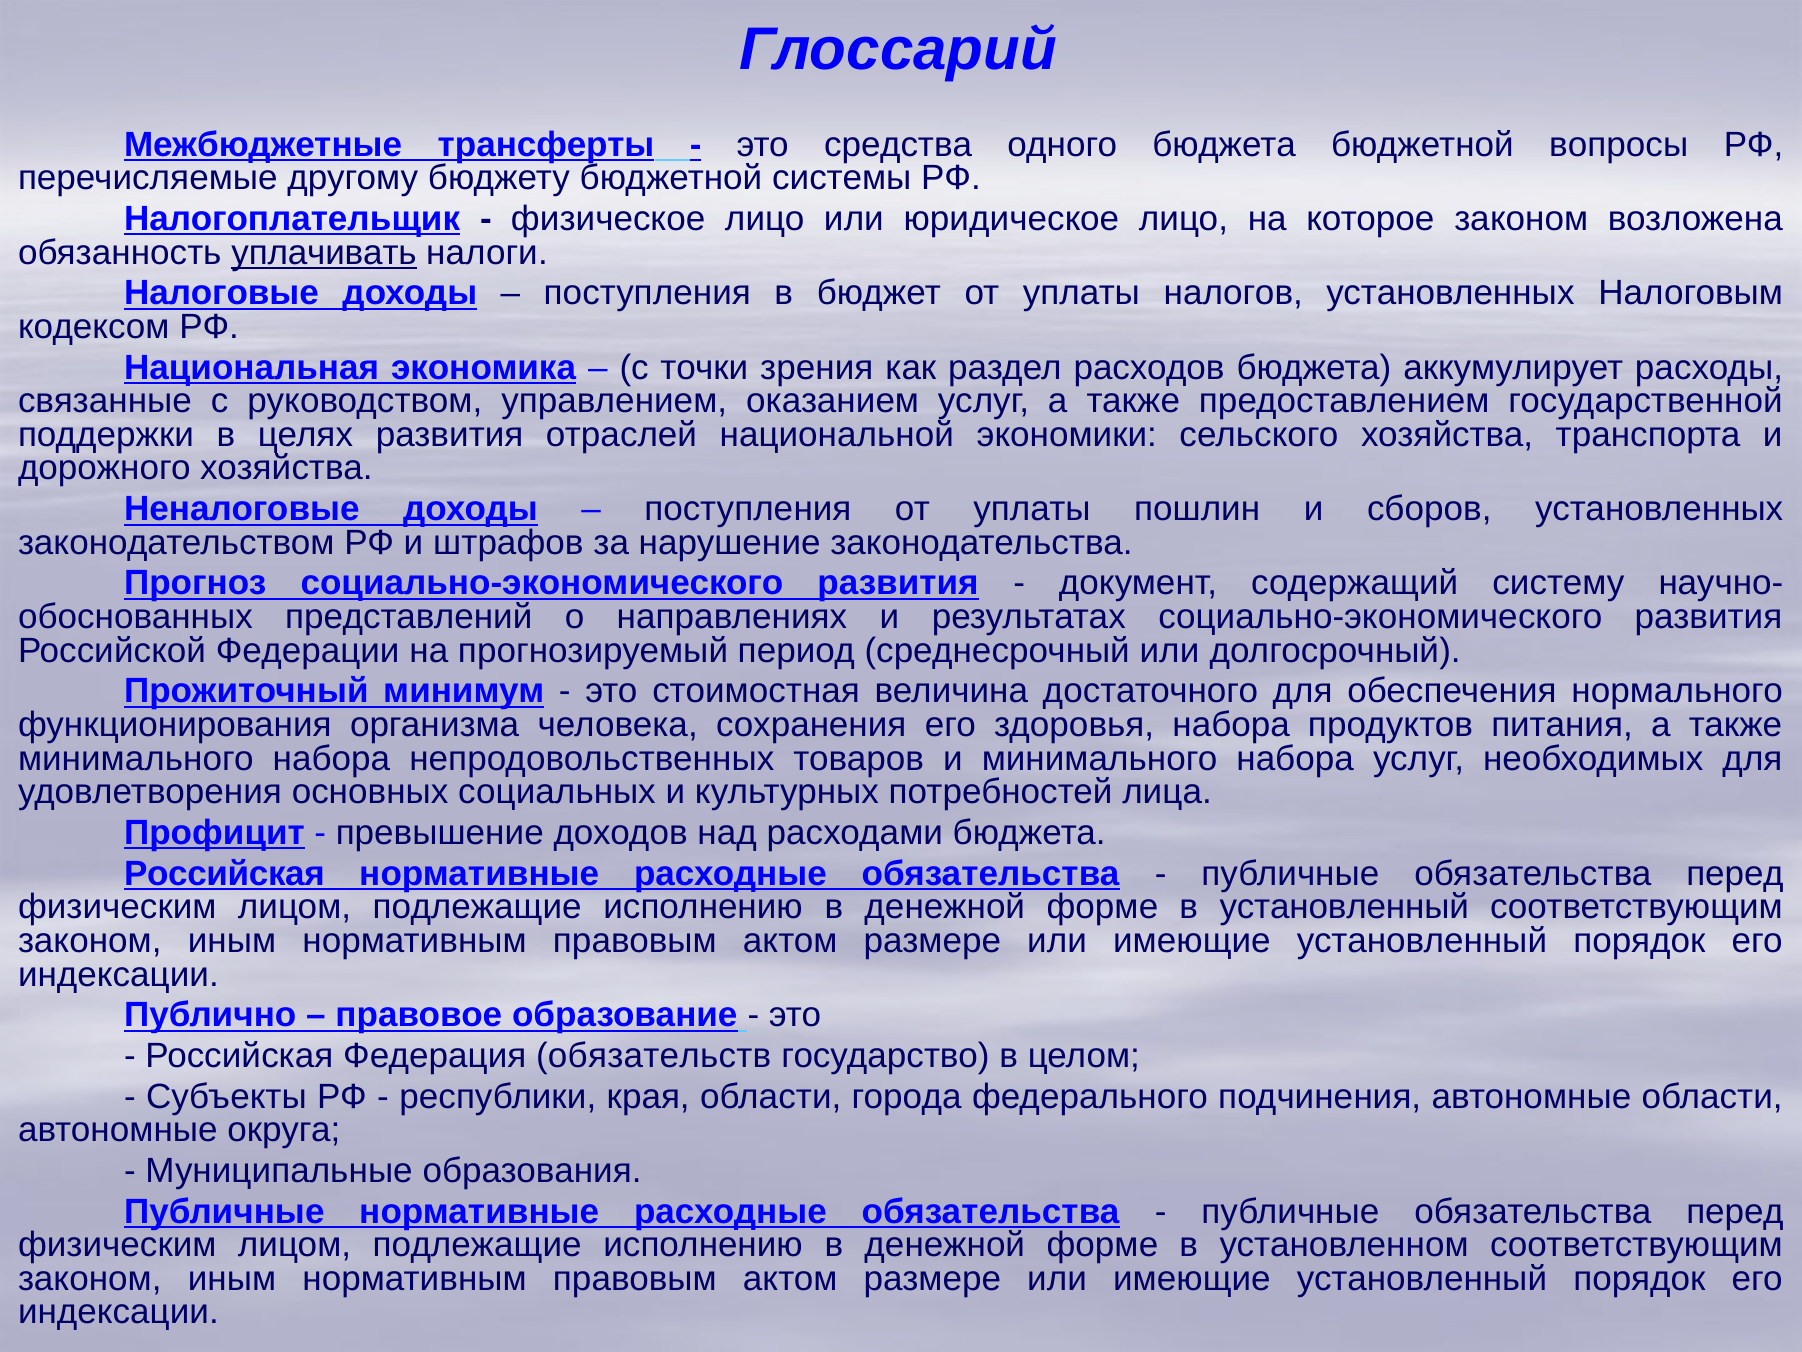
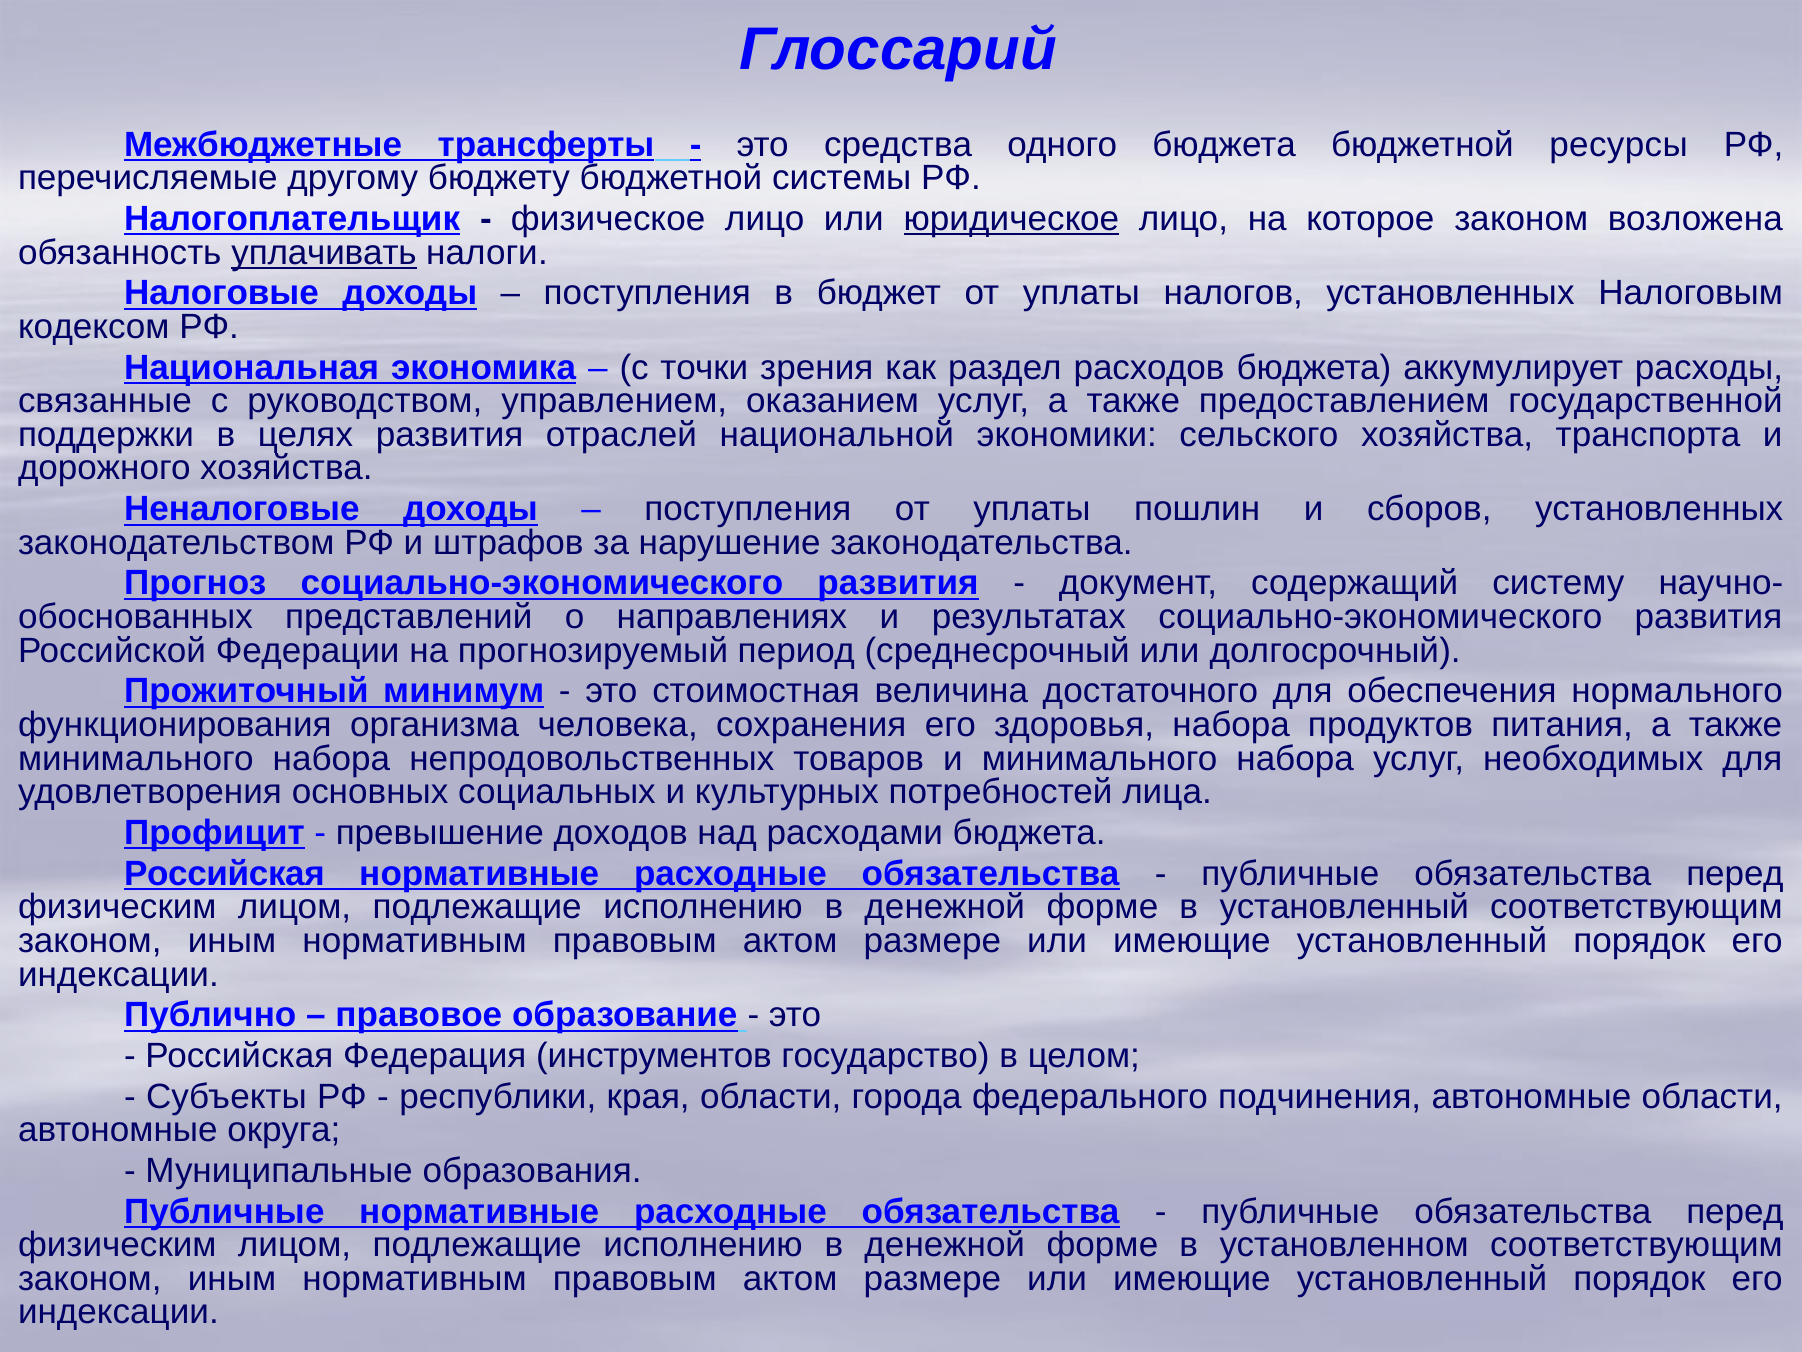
вопросы: вопросы -> ресурсы
юридическое underline: none -> present
обязательств: обязательств -> инструментов
